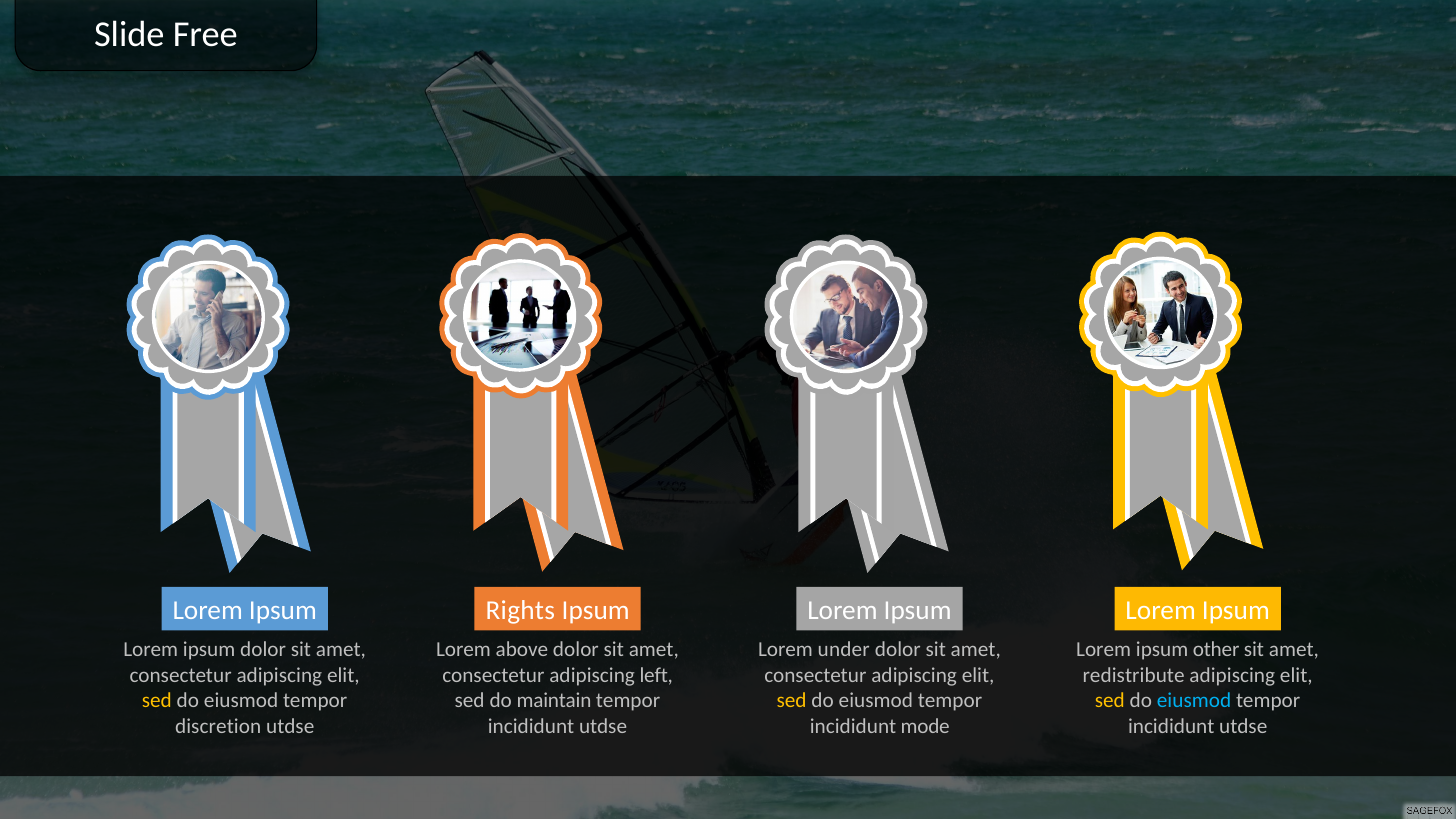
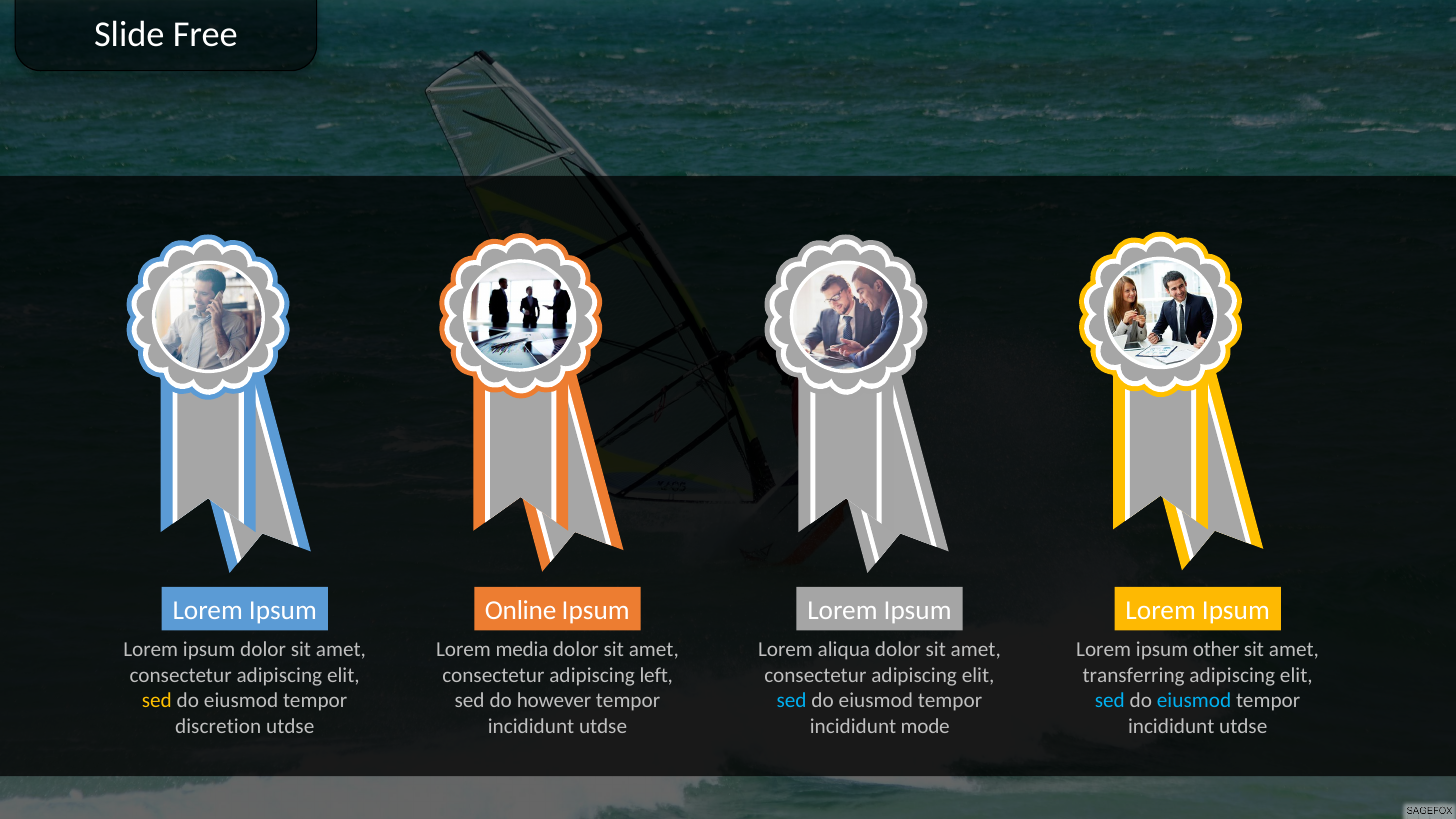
Rights: Rights -> Online
above: above -> media
under: under -> aliqua
redistribute: redistribute -> transferring
maintain: maintain -> however
sed at (792, 701) colour: yellow -> light blue
sed at (1110, 701) colour: yellow -> light blue
